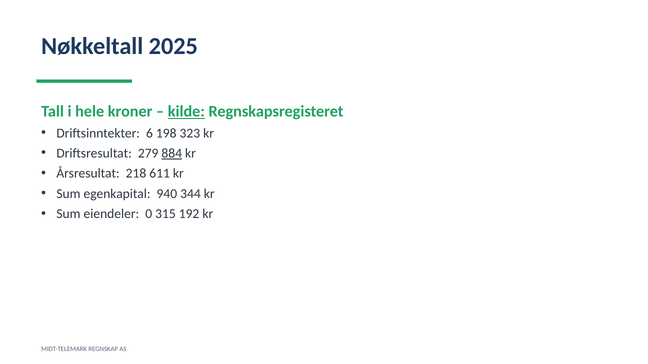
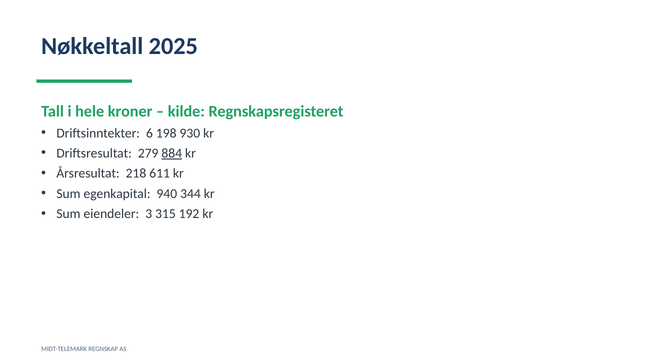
kilde underline: present -> none
323: 323 -> 930
0: 0 -> 3
